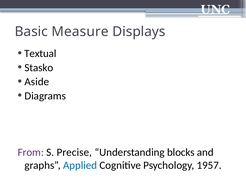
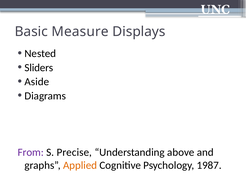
Textual: Textual -> Nested
Stasko: Stasko -> Sliders
blocks: blocks -> above
Applied colour: blue -> orange
1957: 1957 -> 1987
